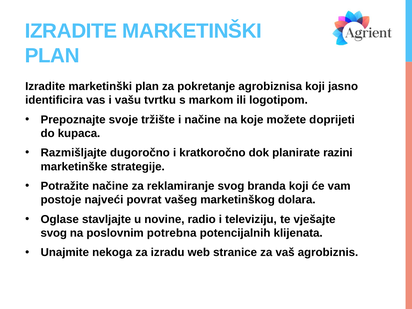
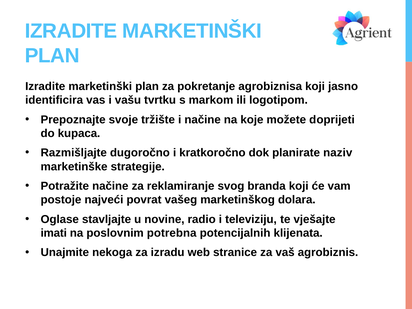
razini: razini -> naziv
svog at (54, 233): svog -> imati
